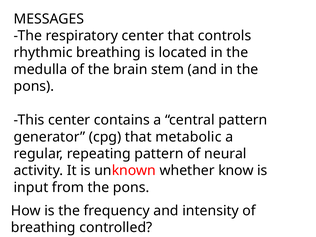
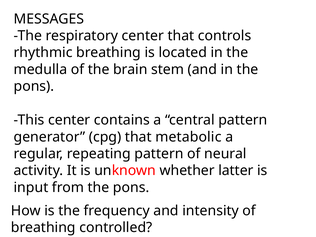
know: know -> latter
